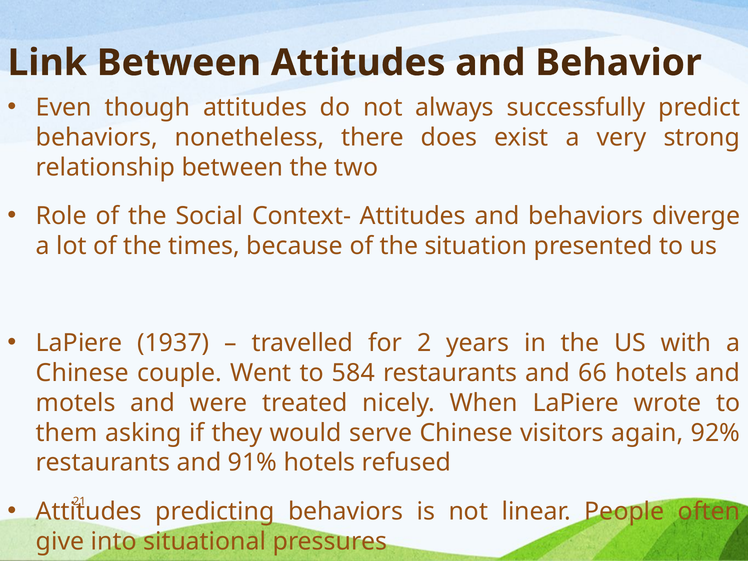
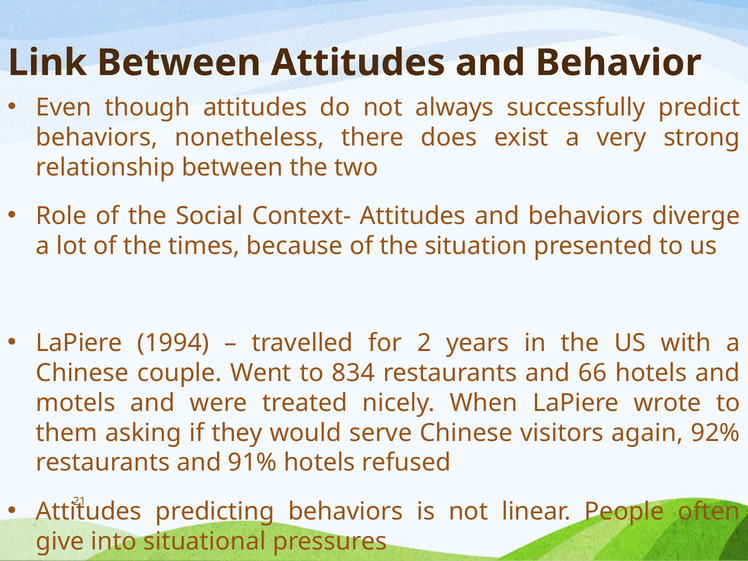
1937: 1937 -> 1994
584: 584 -> 834
